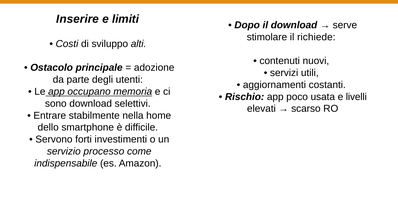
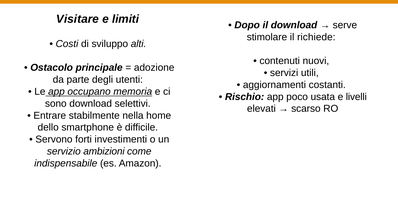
Inserire: Inserire -> Visitare
processo: processo -> ambizioni
